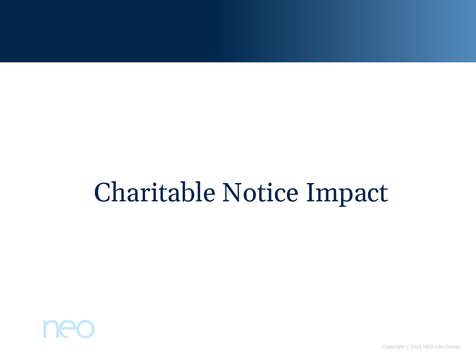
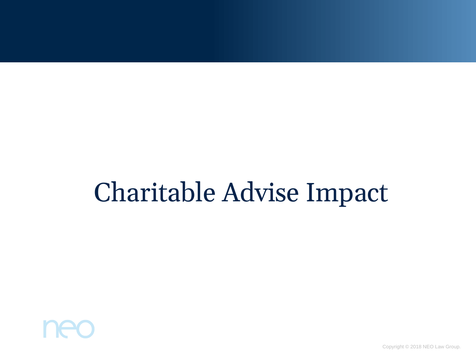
Notice: Notice -> Advise
